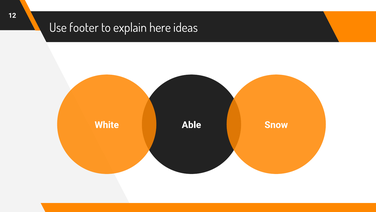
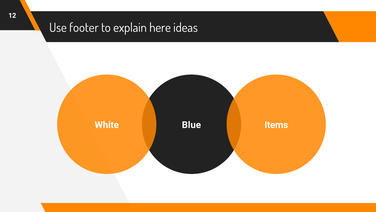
Able: Able -> Blue
Snow: Snow -> Items
